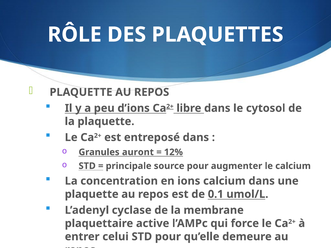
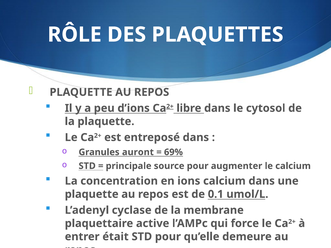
12%: 12% -> 69%
celui: celui -> était
